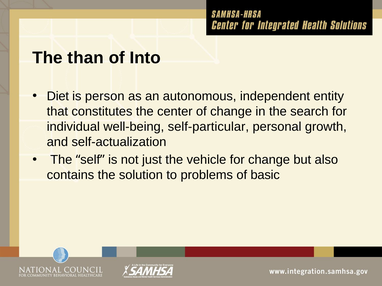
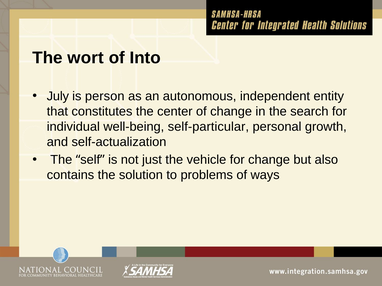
than: than -> wort
Diet: Diet -> July
basic: basic -> ways
